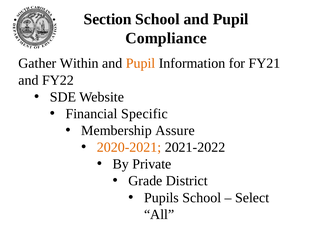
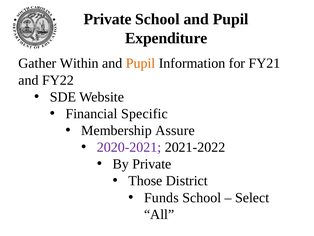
Section at (108, 19): Section -> Private
Compliance: Compliance -> Expenditure
2020-2021 colour: orange -> purple
Grade: Grade -> Those
Pupils: Pupils -> Funds
